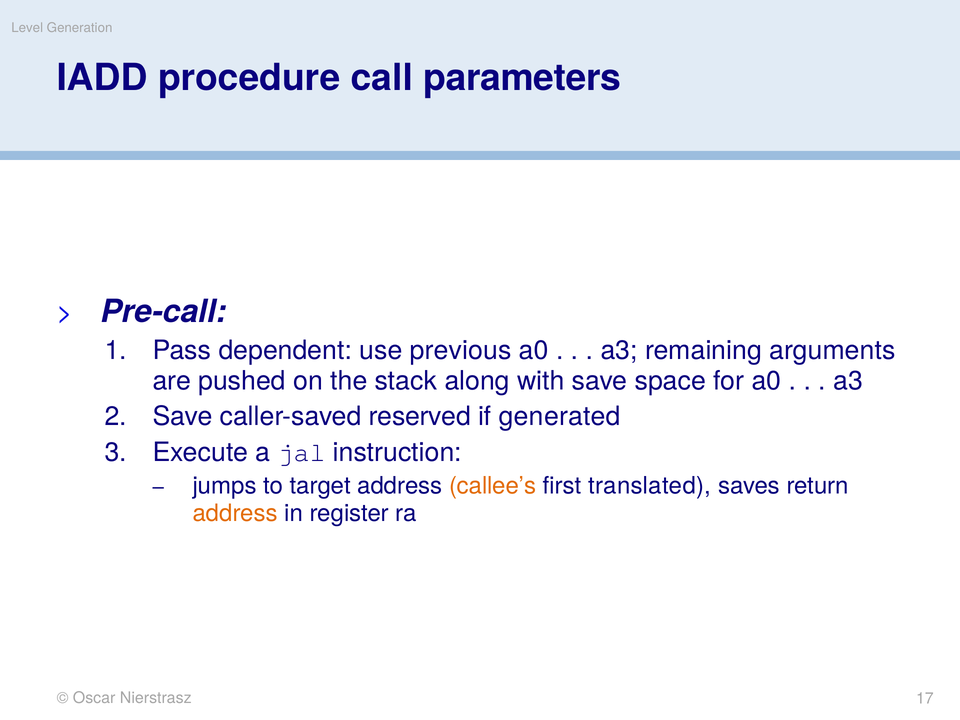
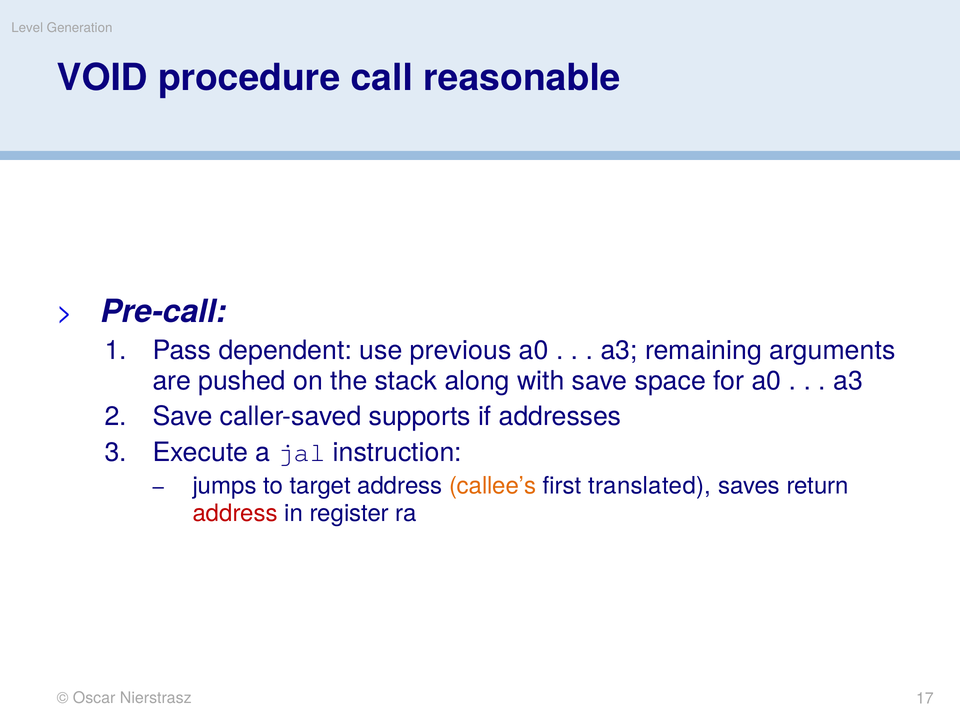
IADD: IADD -> VOID
parameters: parameters -> reasonable
reserved: reserved -> supports
generated: generated -> addresses
address at (235, 513) colour: orange -> red
